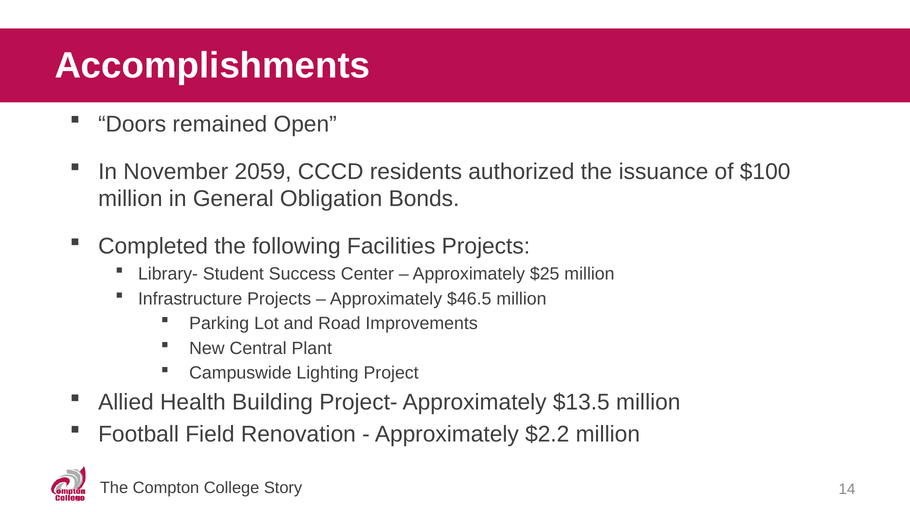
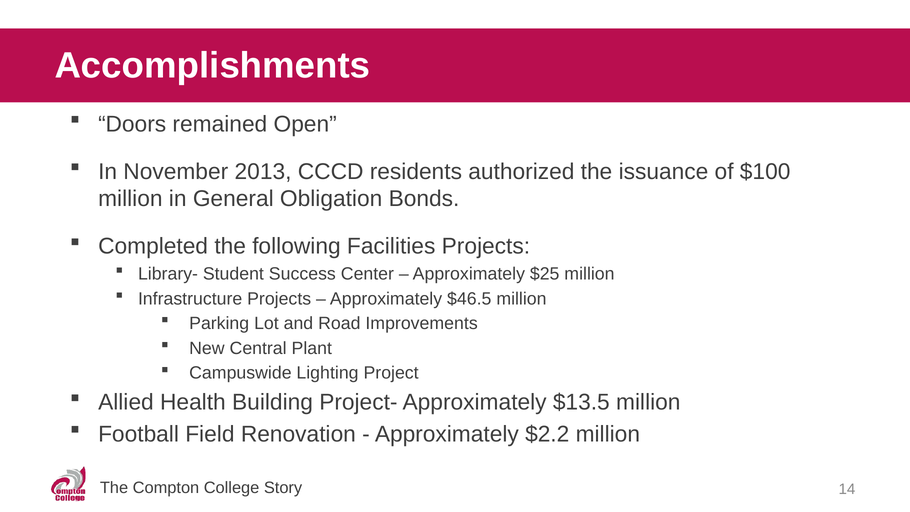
2059: 2059 -> 2013
